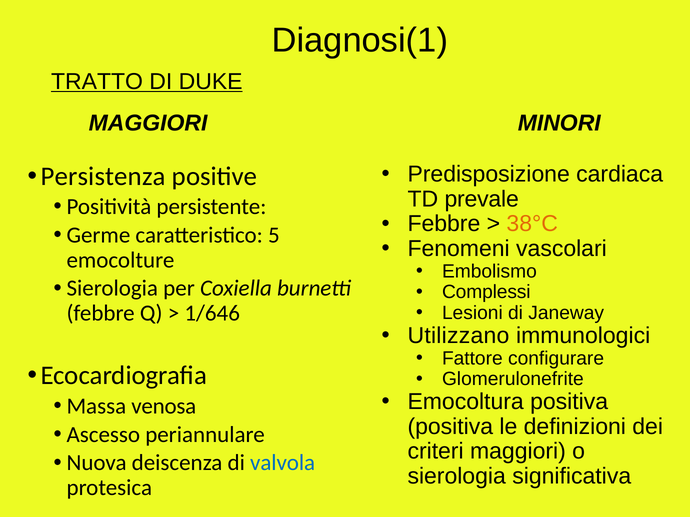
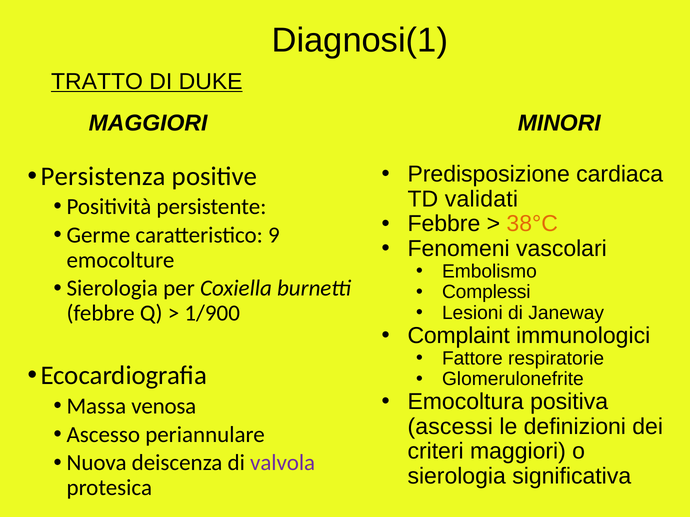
prevale: prevale -> validati
5: 5 -> 9
1/646: 1/646 -> 1/900
Utilizzano: Utilizzano -> Complaint
configurare: configurare -> respiratorie
positiva at (450, 427): positiva -> ascessi
valvola colour: blue -> purple
